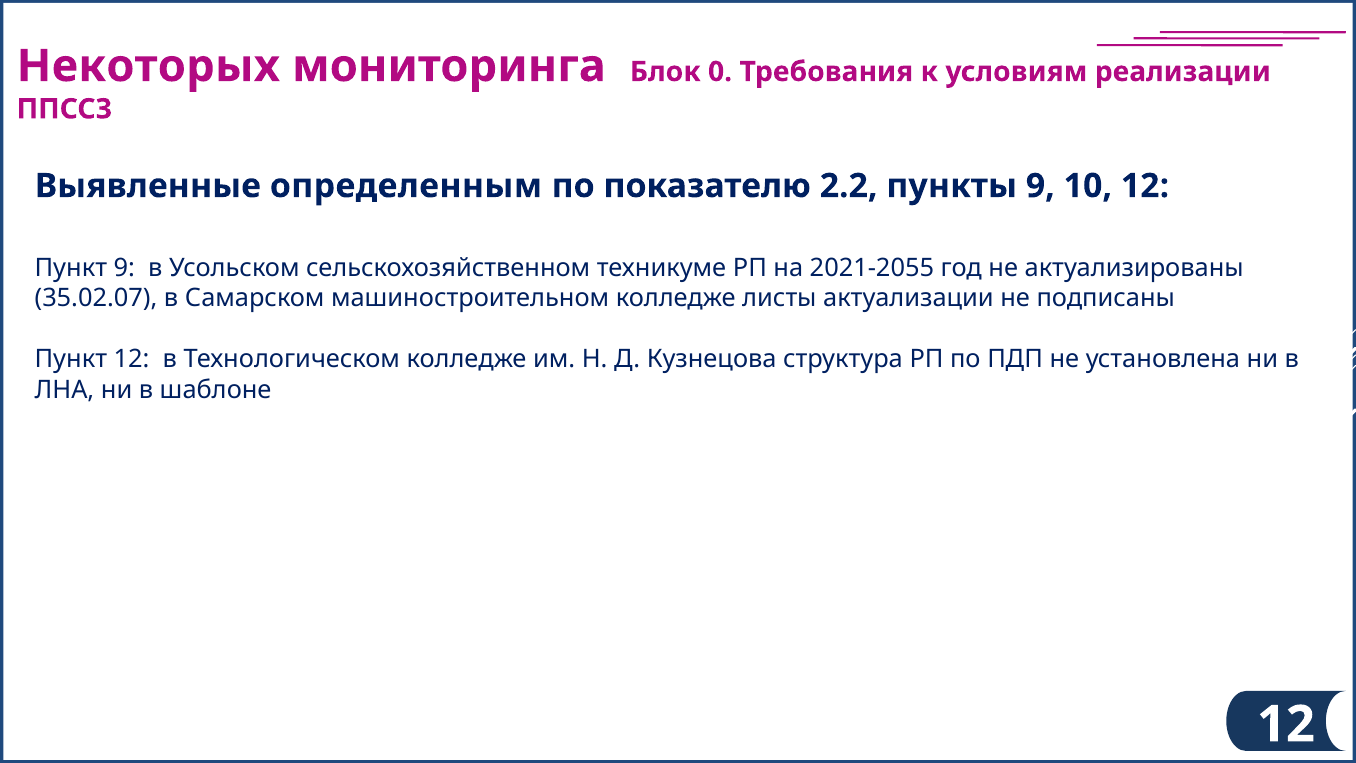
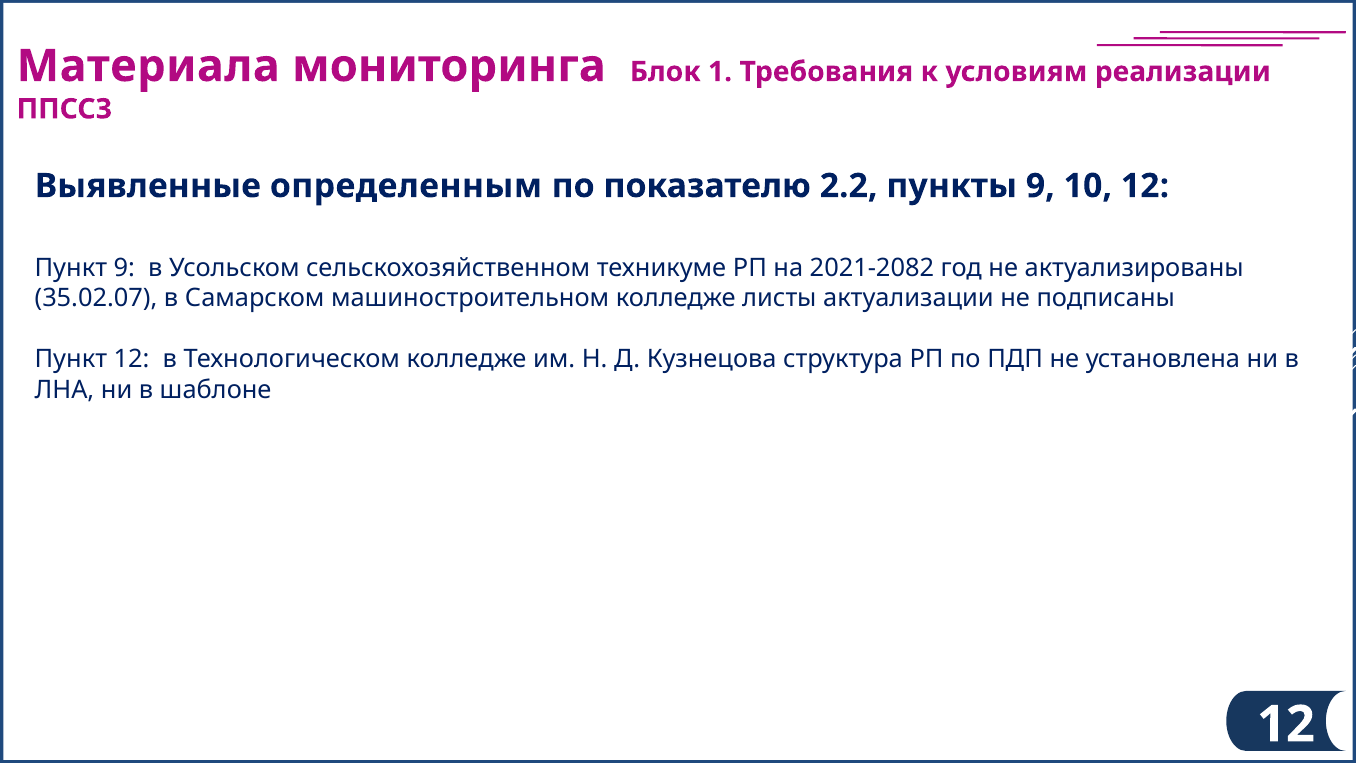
Некоторых: Некоторых -> Материала
0: 0 -> 1
2021-2055: 2021-2055 -> 2021-2082
